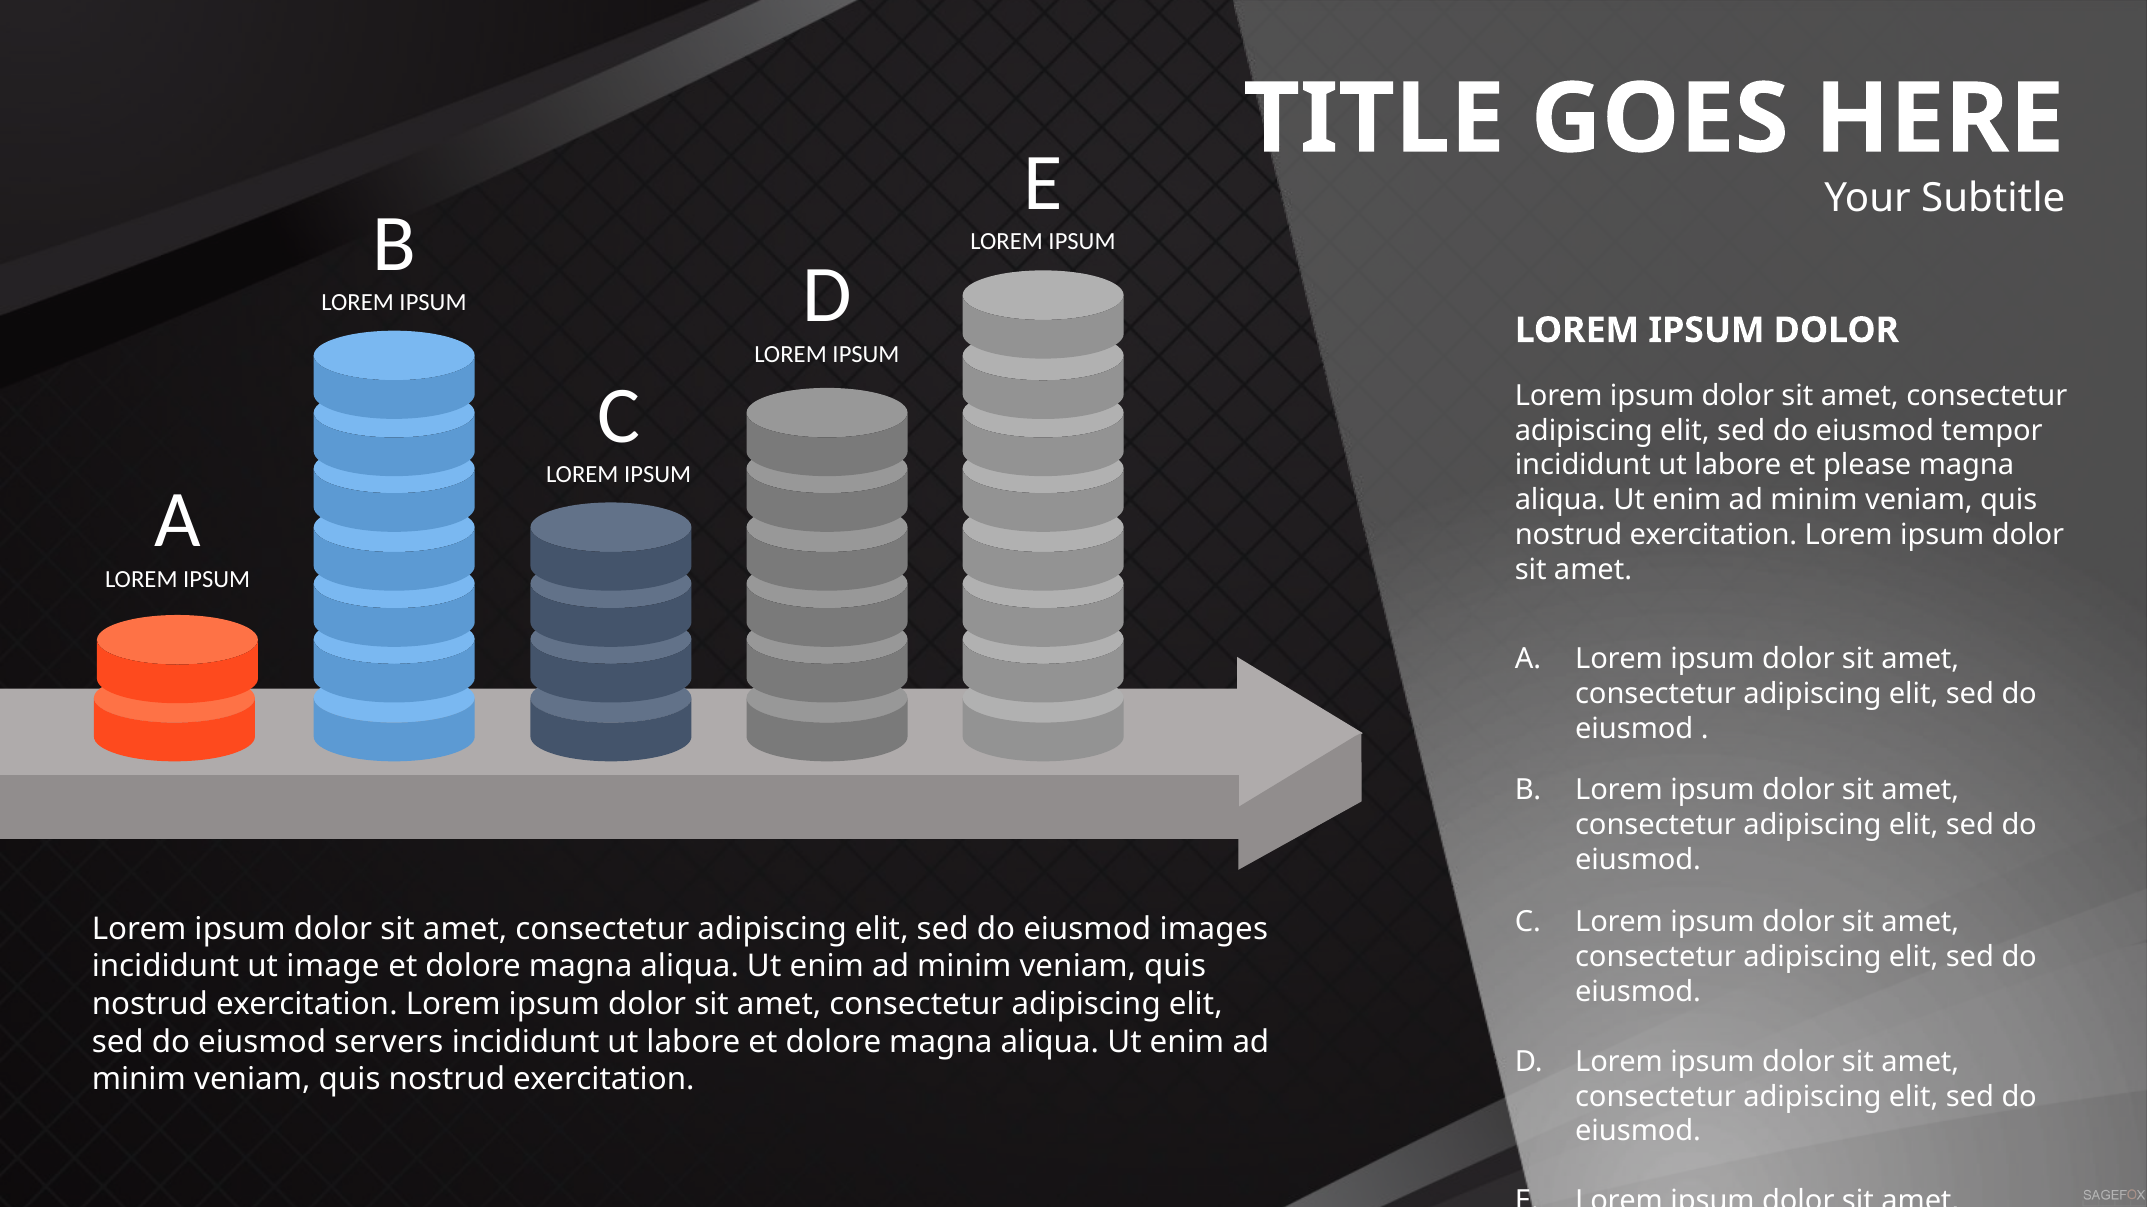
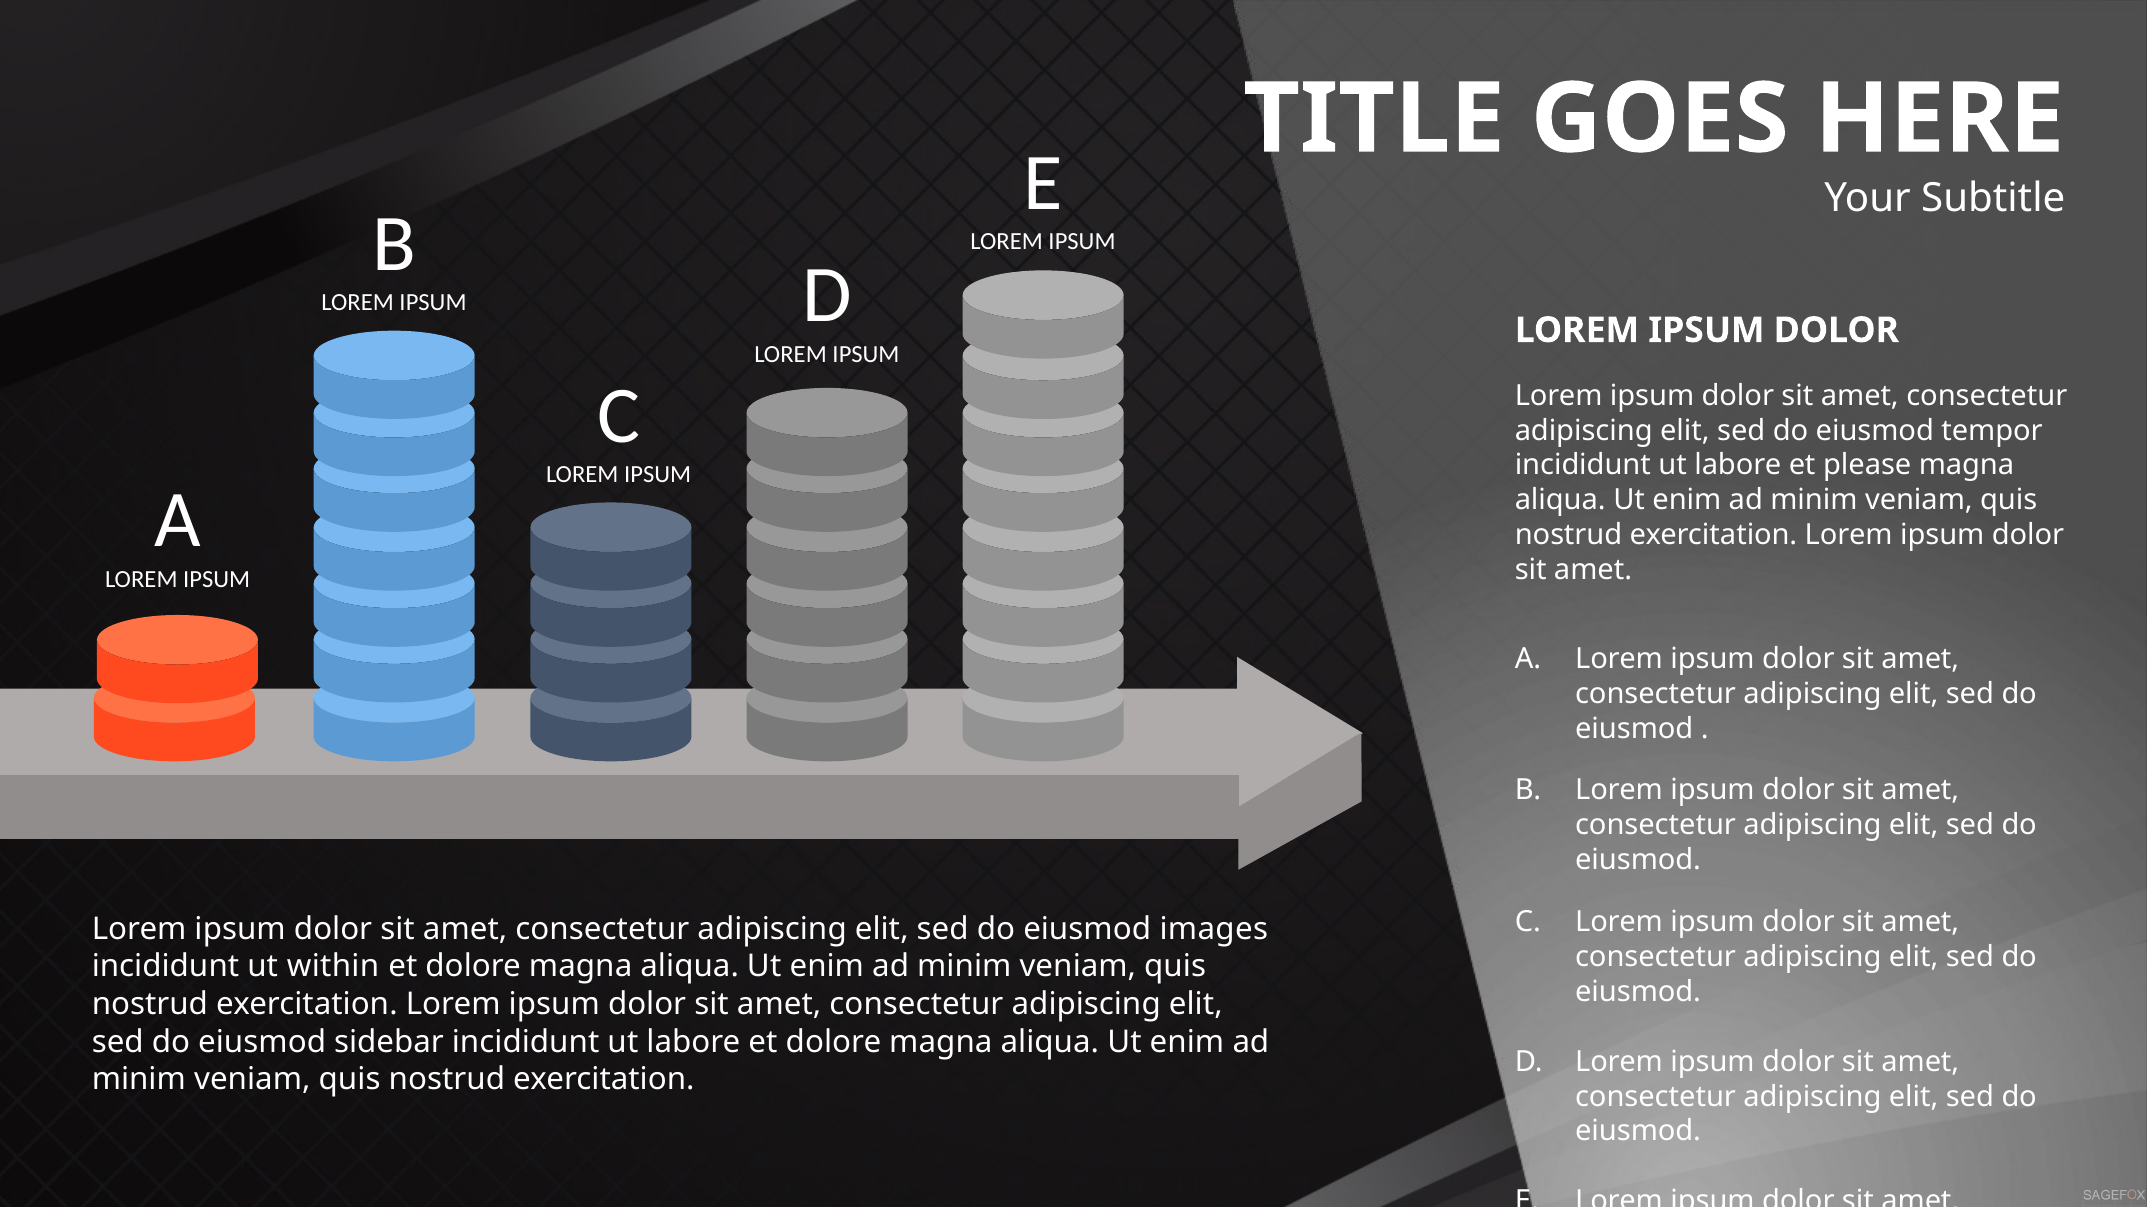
image: image -> within
servers: servers -> sidebar
